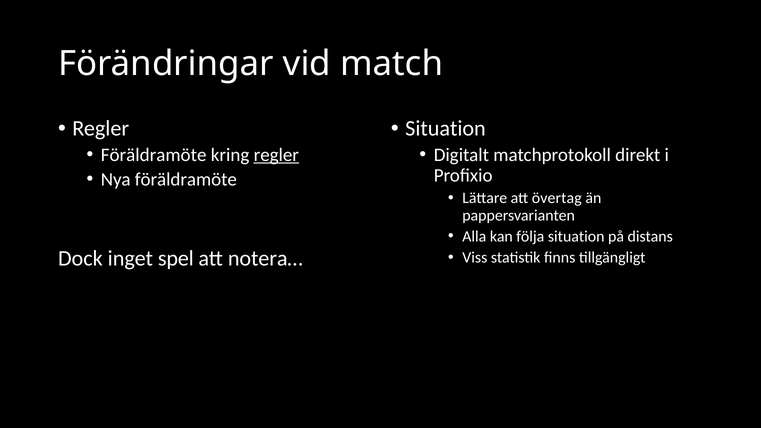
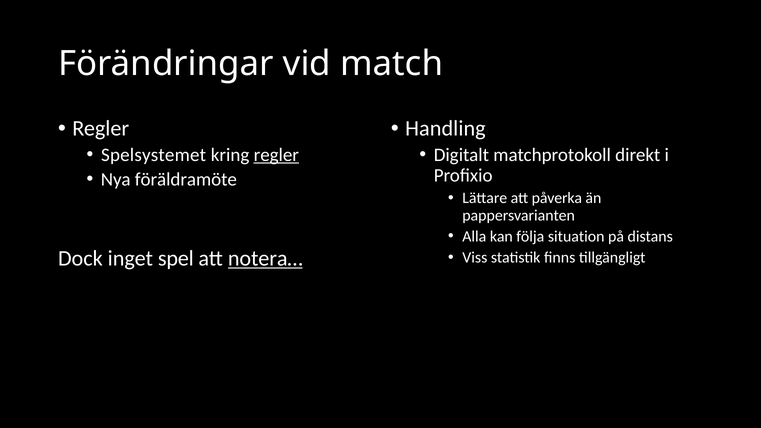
Situation at (445, 129): Situation -> Handling
Föräldramöte at (154, 155): Föräldramöte -> Spelsystemet
övertag: övertag -> påverka
notera… underline: none -> present
